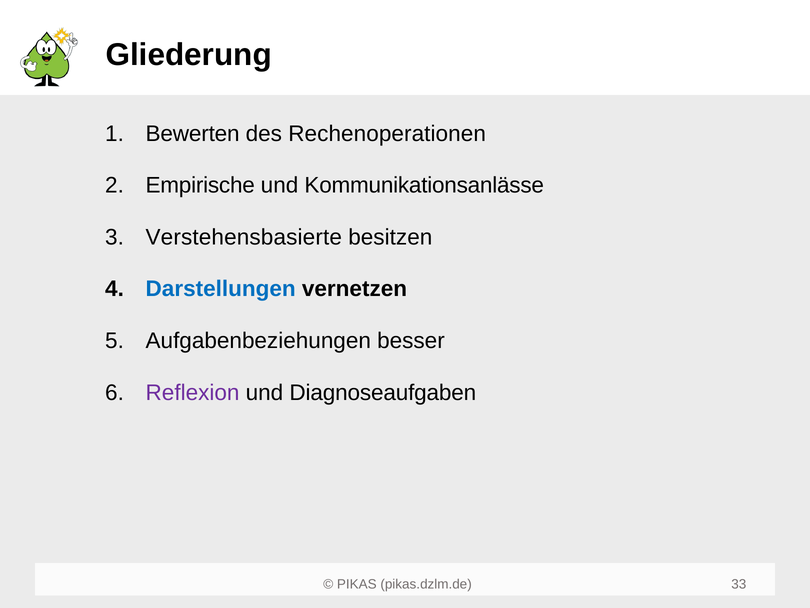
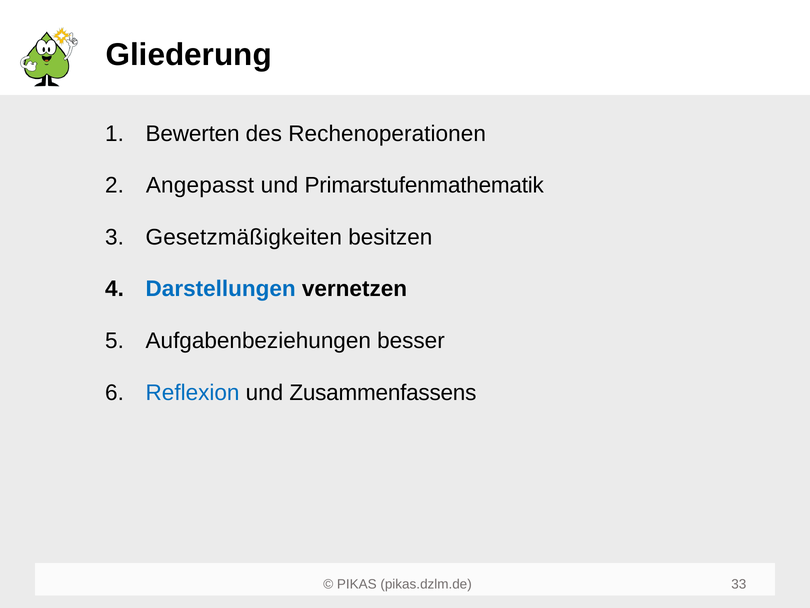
Empirische: Empirische -> Angepasst
Kommunikationsanlässe: Kommunikationsanlässe -> Primarstufenmathematik
Verstehensbasierte: Verstehensbasierte -> Gesetzmäßigkeiten
Reflexion colour: purple -> blue
Diagnoseaufgaben: Diagnoseaufgaben -> Zusammenfassens
